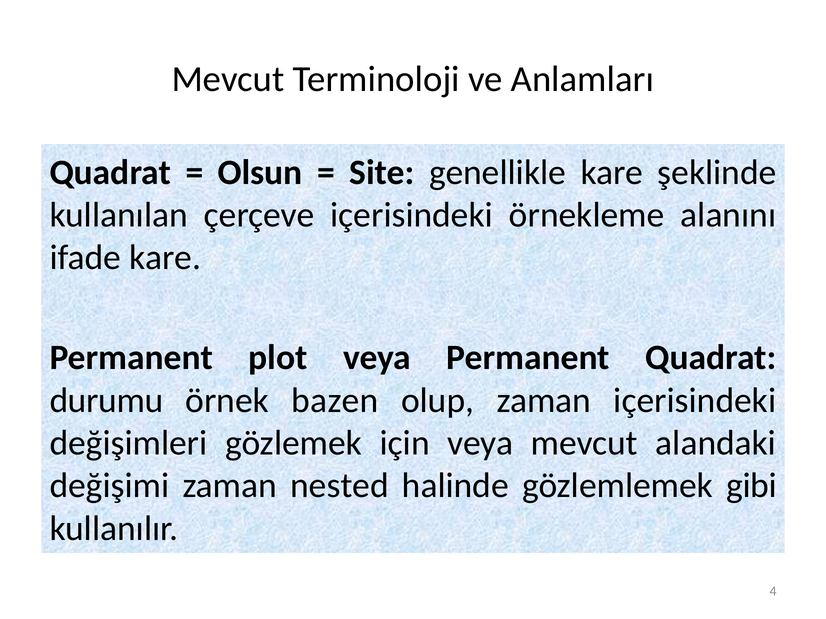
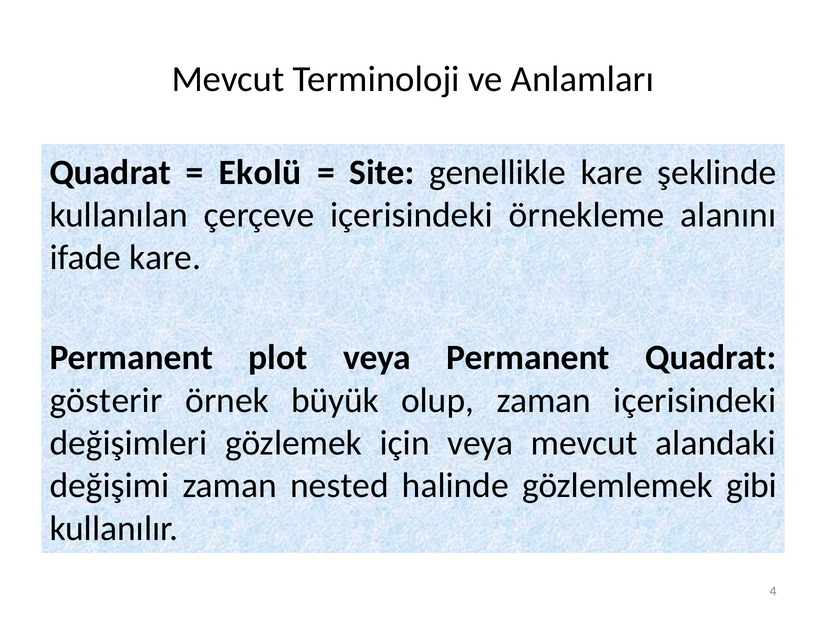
Olsun: Olsun -> Ekolü
durumu: durumu -> gösterir
bazen: bazen -> büyük
